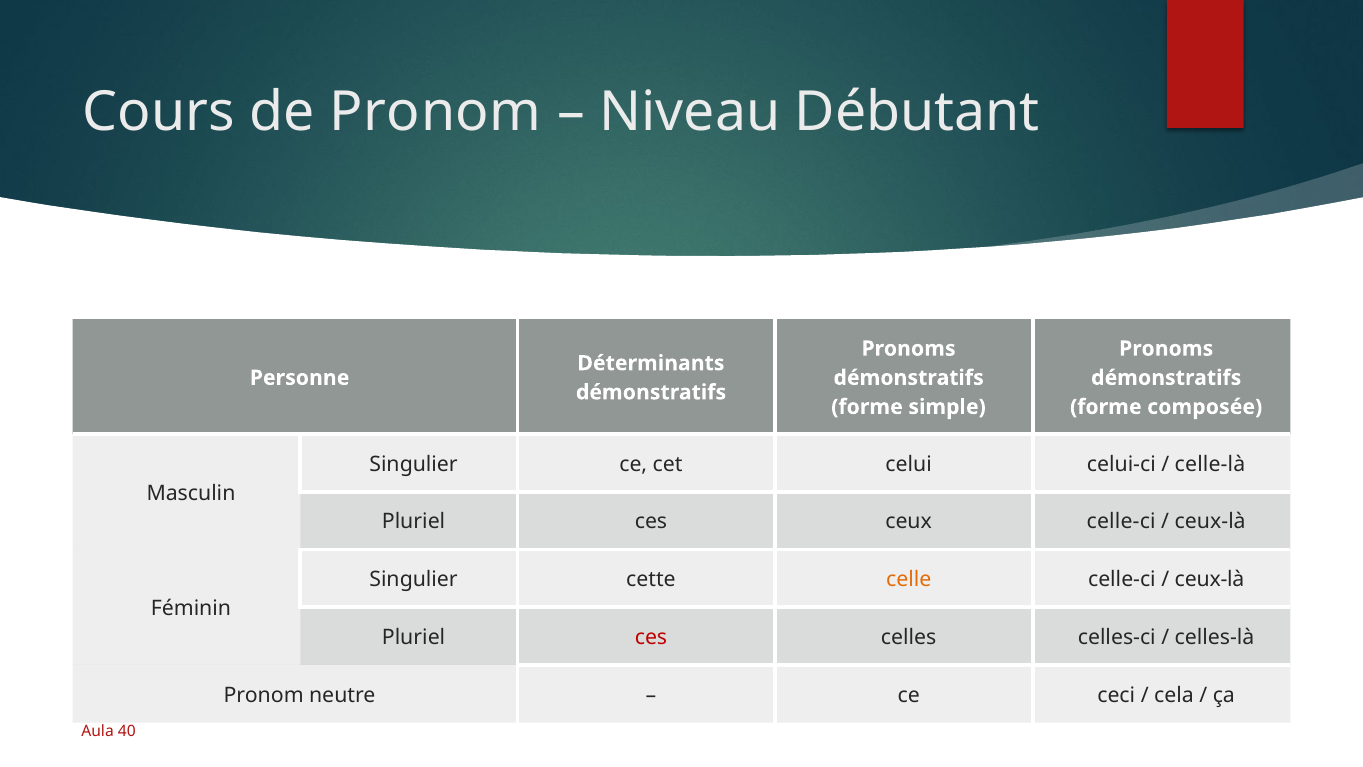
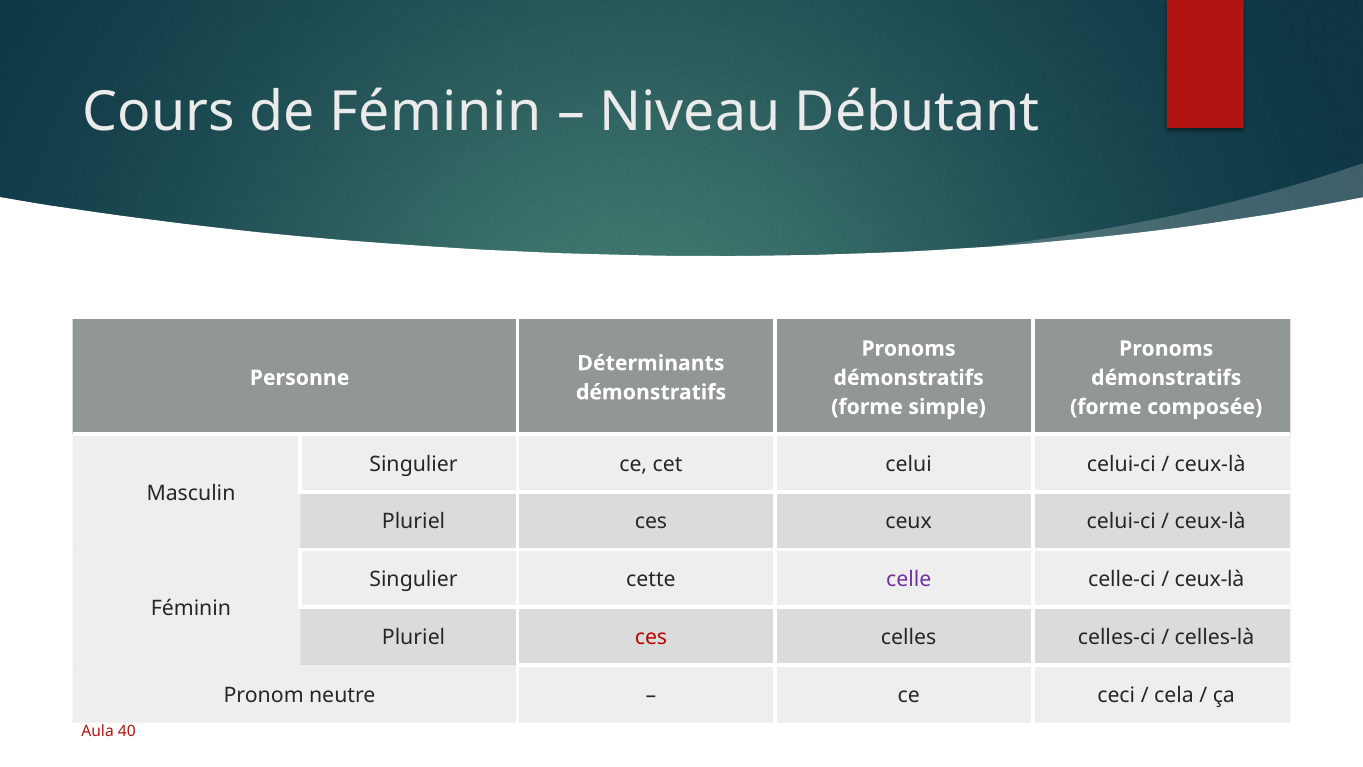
de Pronom: Pronom -> Féminin
celle-là at (1210, 464): celle-là -> ceux-là
ceux celle-ci: celle-ci -> celui-ci
celle colour: orange -> purple
